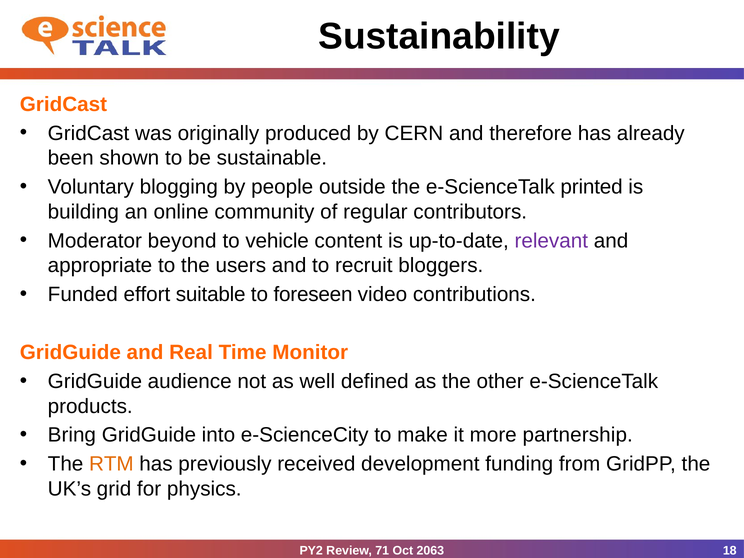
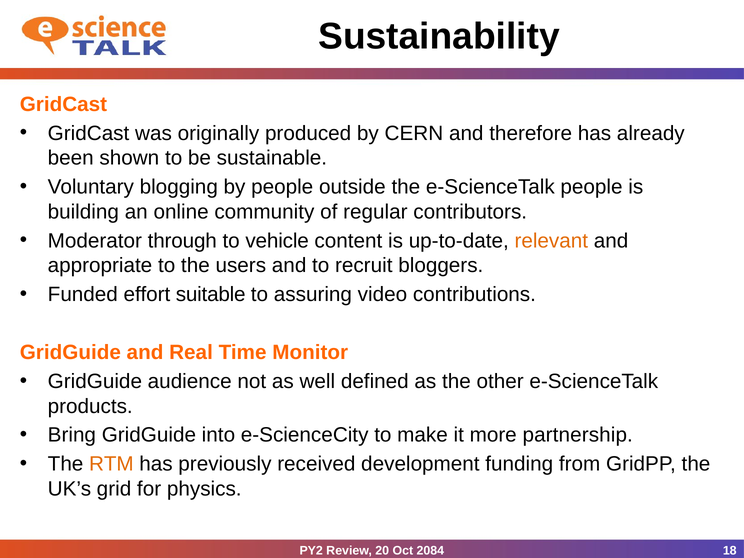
e-ScienceTalk printed: printed -> people
beyond: beyond -> through
relevant colour: purple -> orange
foreseen: foreseen -> assuring
71: 71 -> 20
2063: 2063 -> 2084
